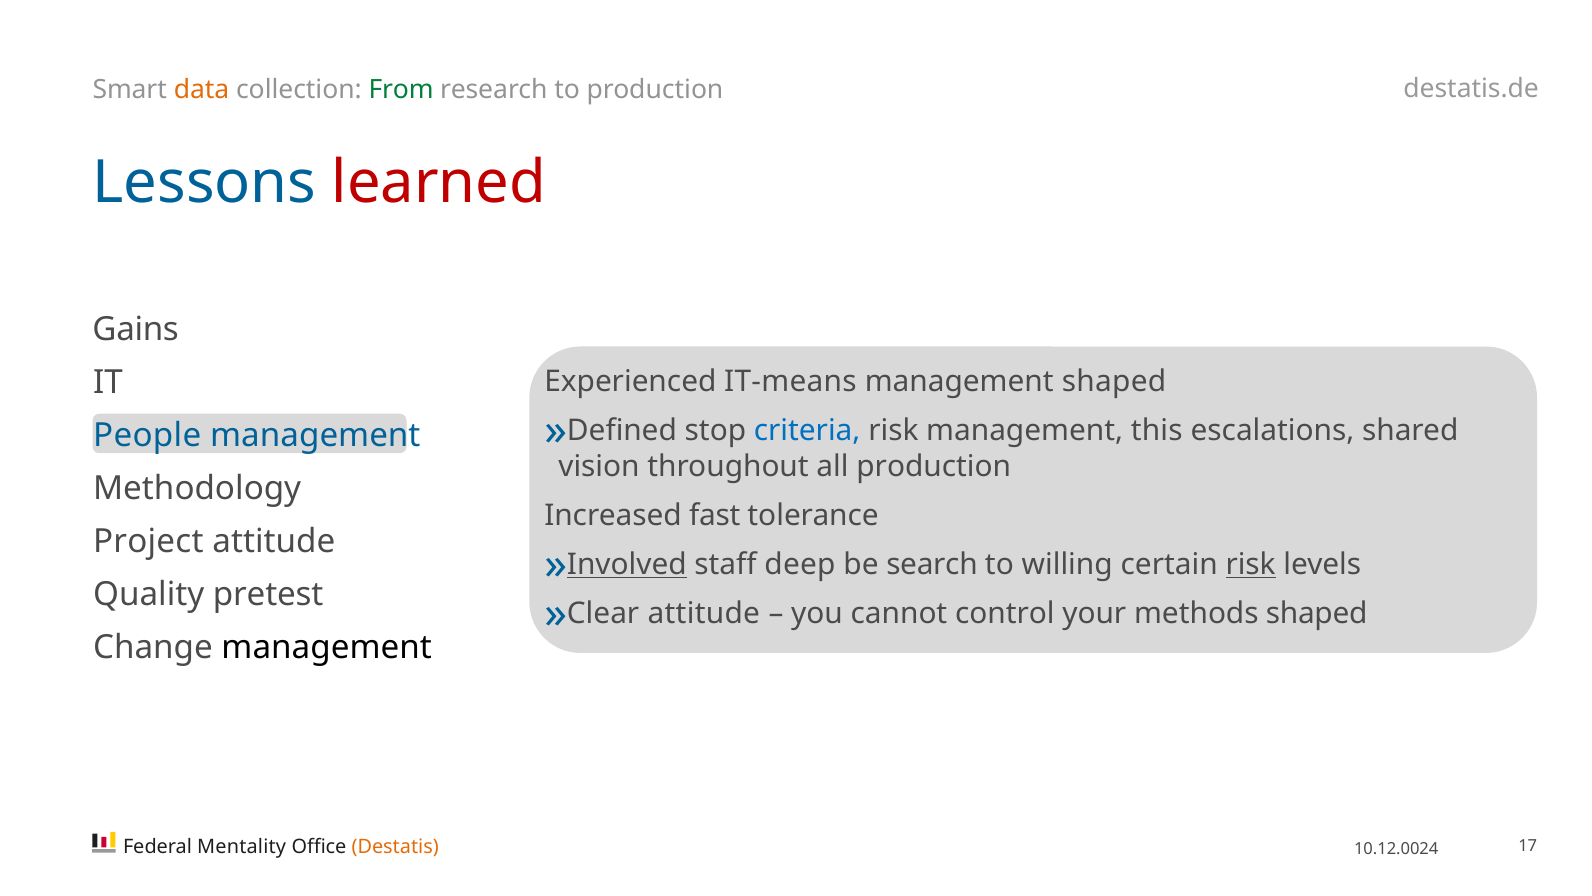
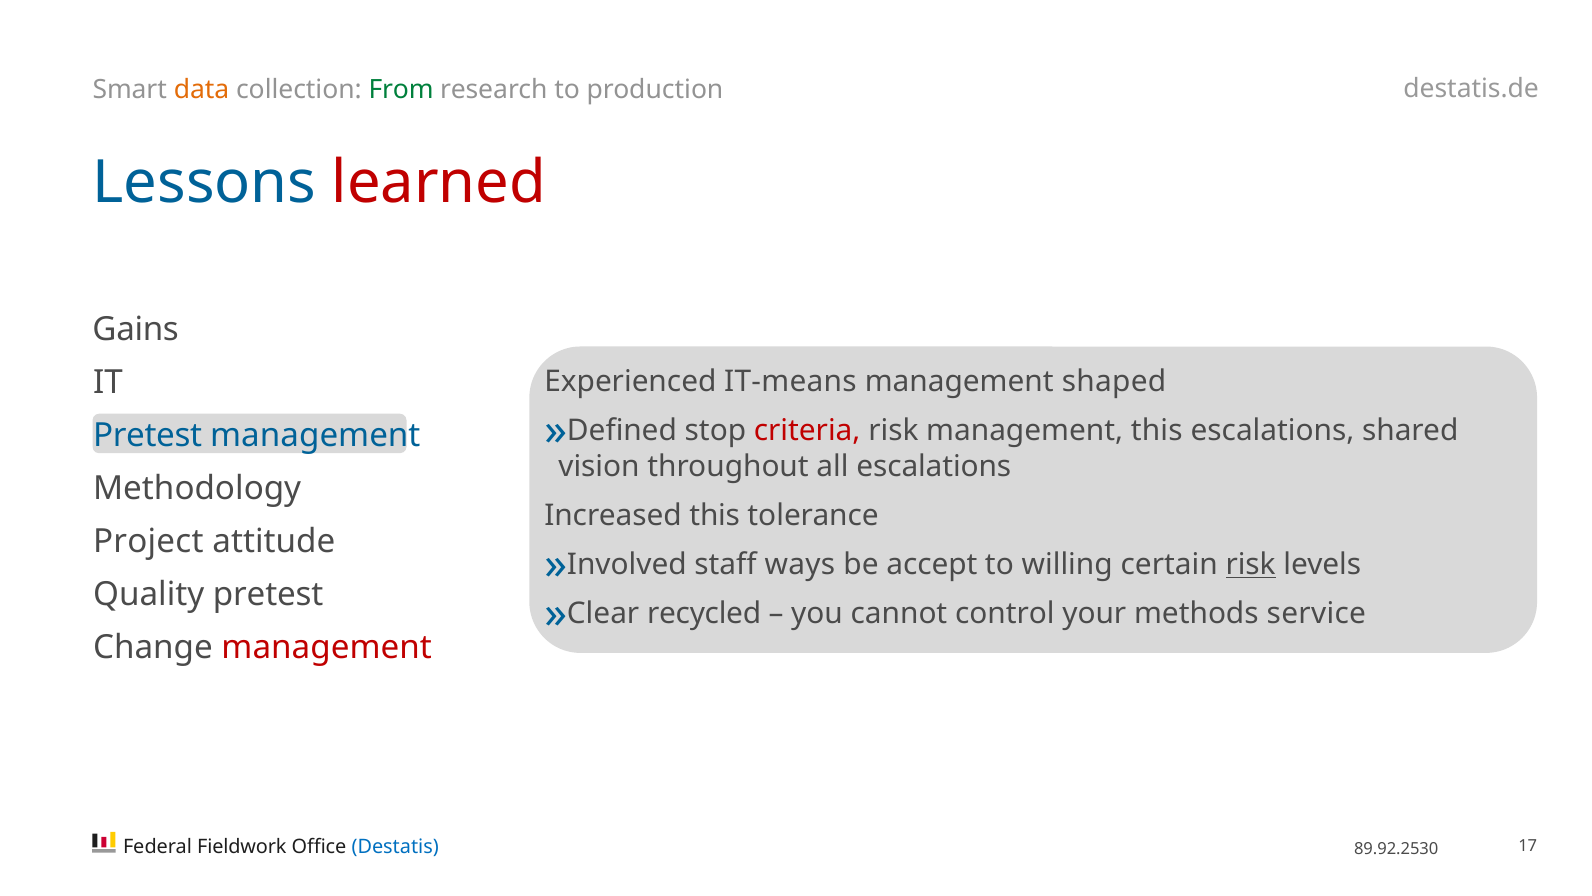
criteria colour: blue -> red
People at (147, 435): People -> Pretest
all production: production -> escalations
Increased fast: fast -> this
Involved underline: present -> none
deep: deep -> ways
search: search -> accept
Clear attitude: attitude -> recycled
methods shaped: shaped -> service
management at (327, 647) colour: black -> red
Mentality: Mentality -> Fieldwork
Destatis colour: orange -> blue
10.12.0024: 10.12.0024 -> 89.92.2530
